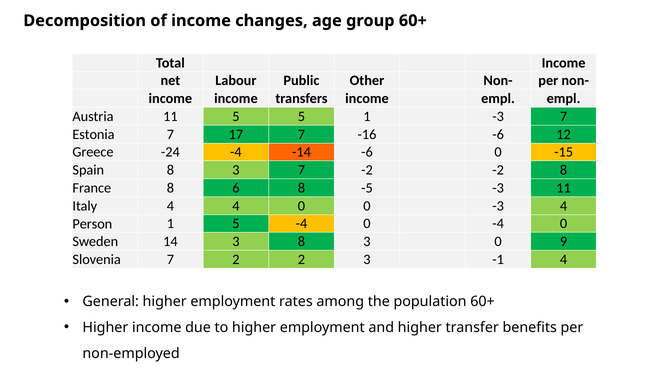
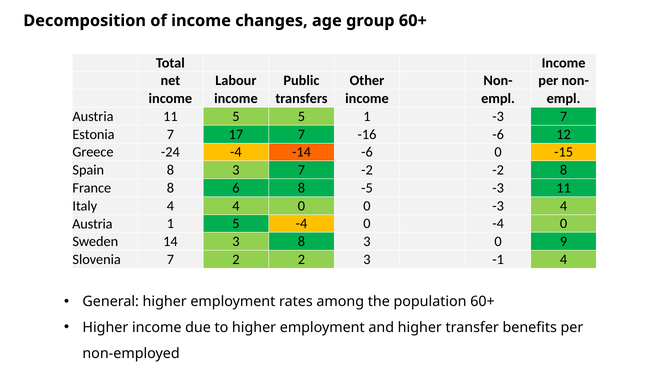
Person at (92, 224): Person -> Austria
